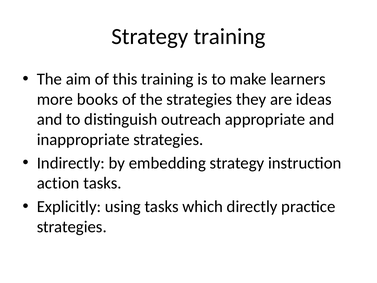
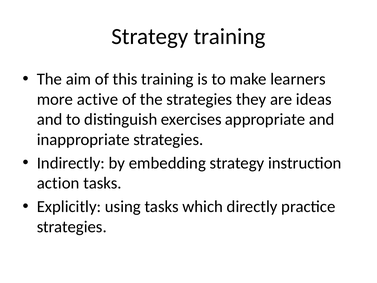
books: books -> active
outreach: outreach -> exercises
